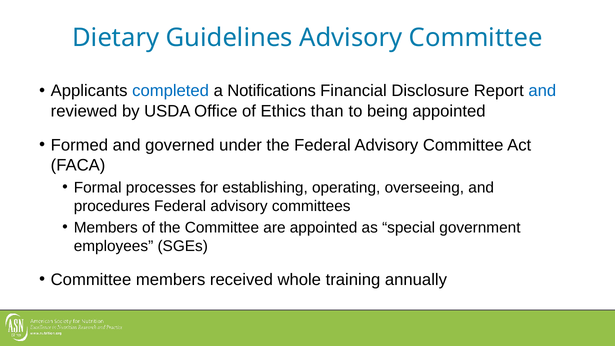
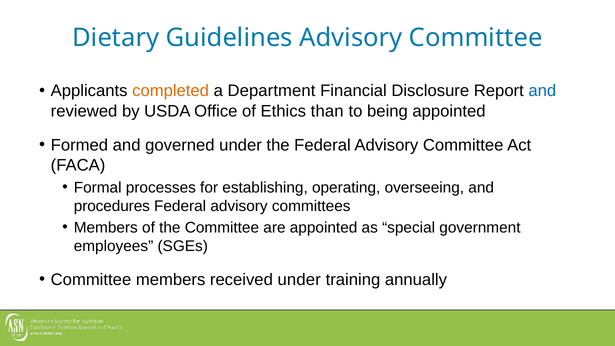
completed colour: blue -> orange
Notifications: Notifications -> Department
received whole: whole -> under
